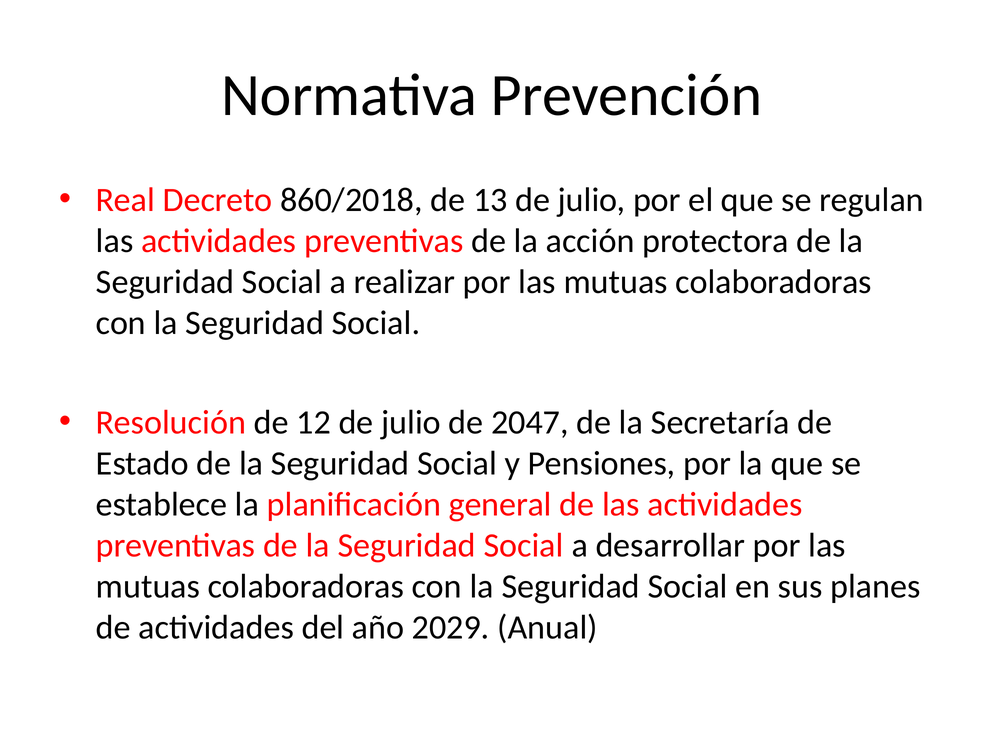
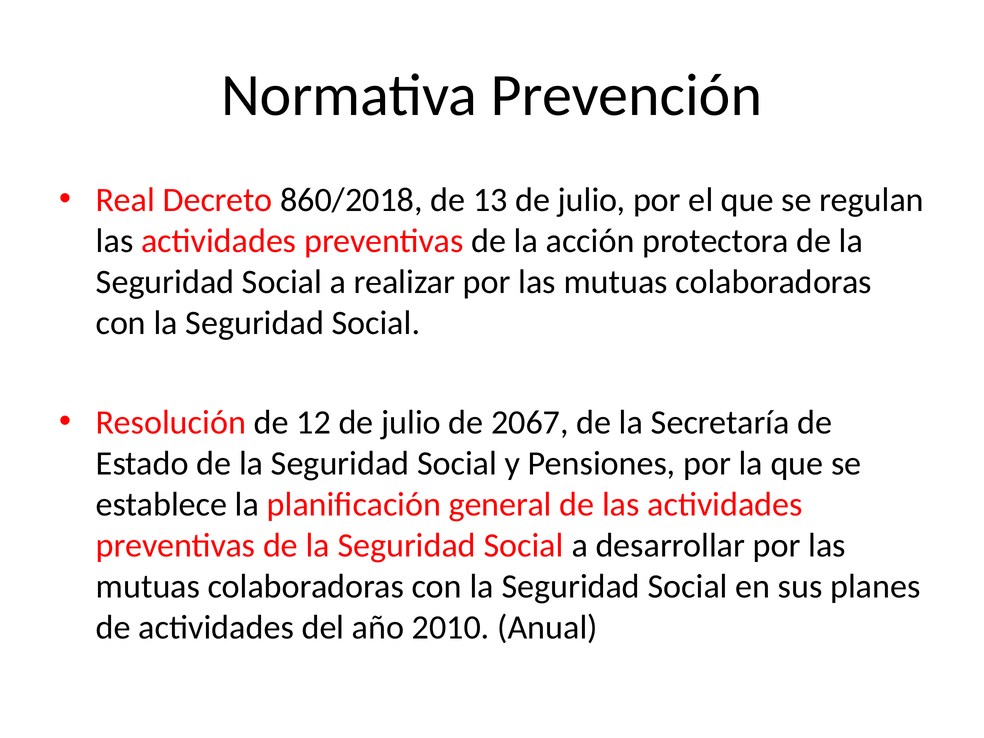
2047: 2047 -> 2067
2029: 2029 -> 2010
